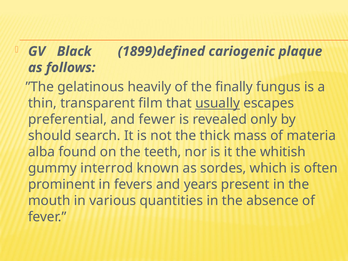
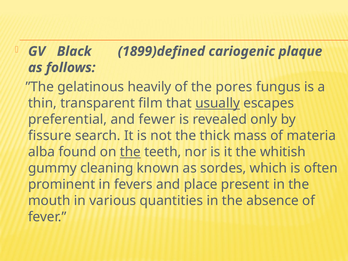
finally: finally -> pores
should: should -> fissure
the at (130, 152) underline: none -> present
interrod: interrod -> cleaning
years: years -> place
